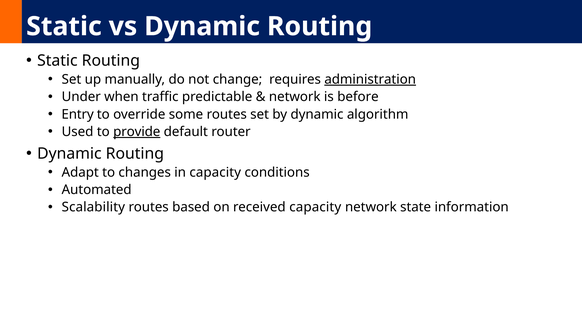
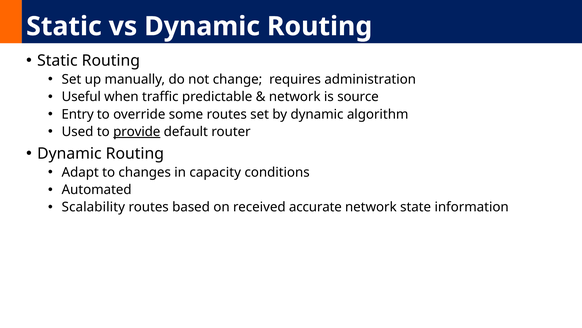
administration underline: present -> none
Under: Under -> Useful
before: before -> source
received capacity: capacity -> accurate
